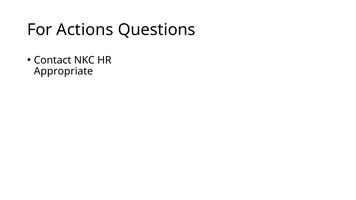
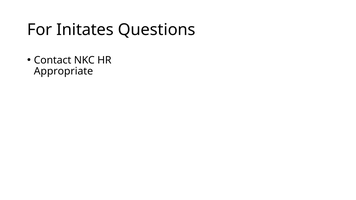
Actions: Actions -> Initates
